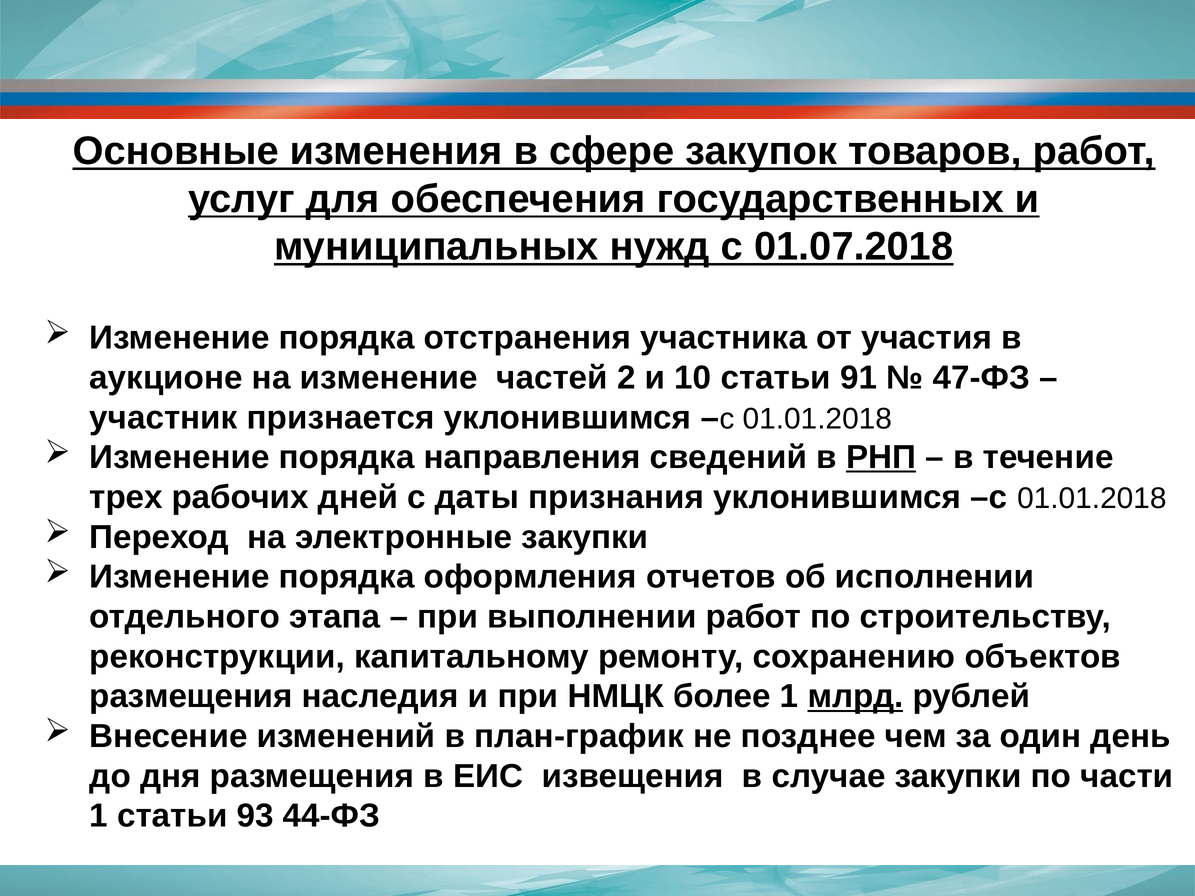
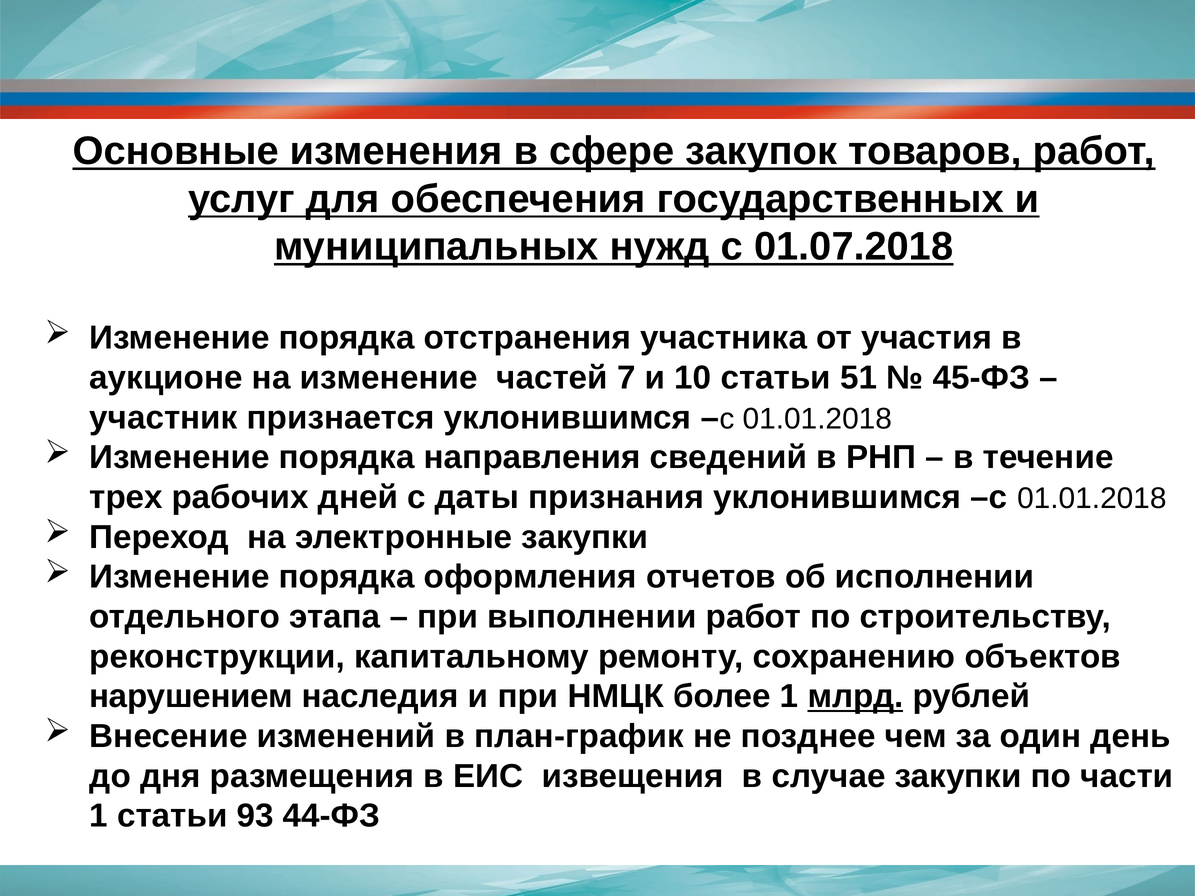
2: 2 -> 7
91: 91 -> 51
47-ФЗ: 47-ФЗ -> 45-ФЗ
РНП underline: present -> none
размещения at (191, 697): размещения -> нарушением
